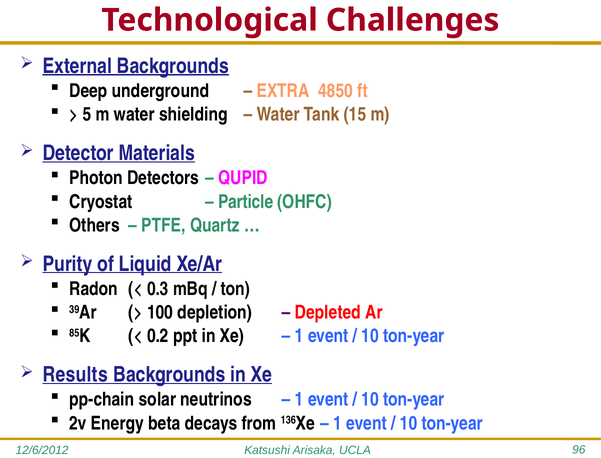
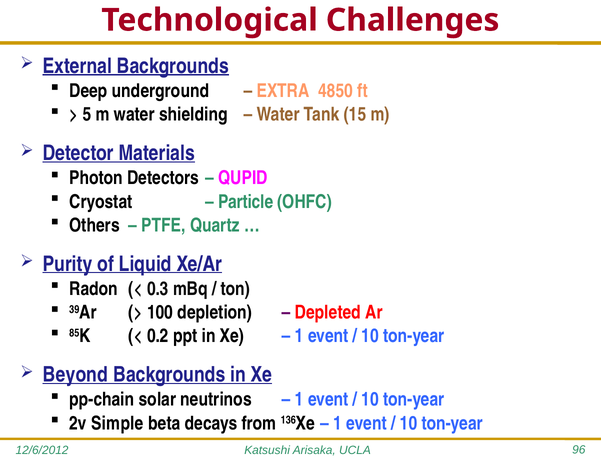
Results: Results -> Beyond
Energy: Energy -> Simple
